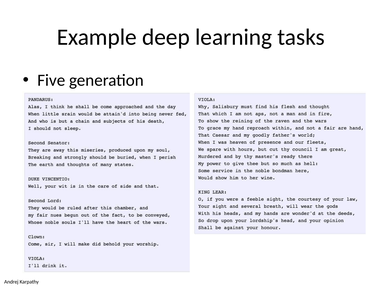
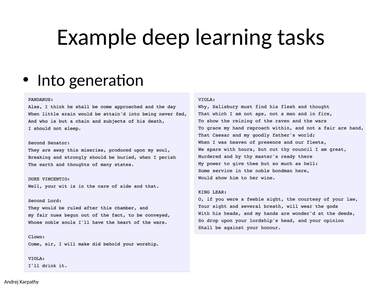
Five: Five -> Into
